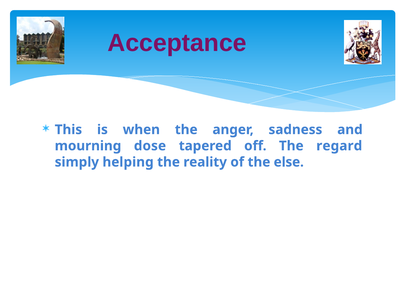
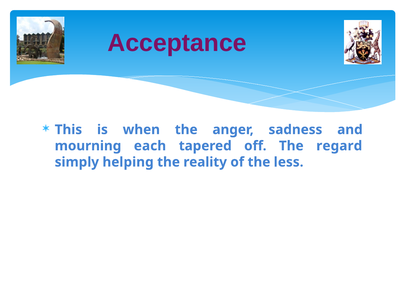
dose: dose -> each
else: else -> less
